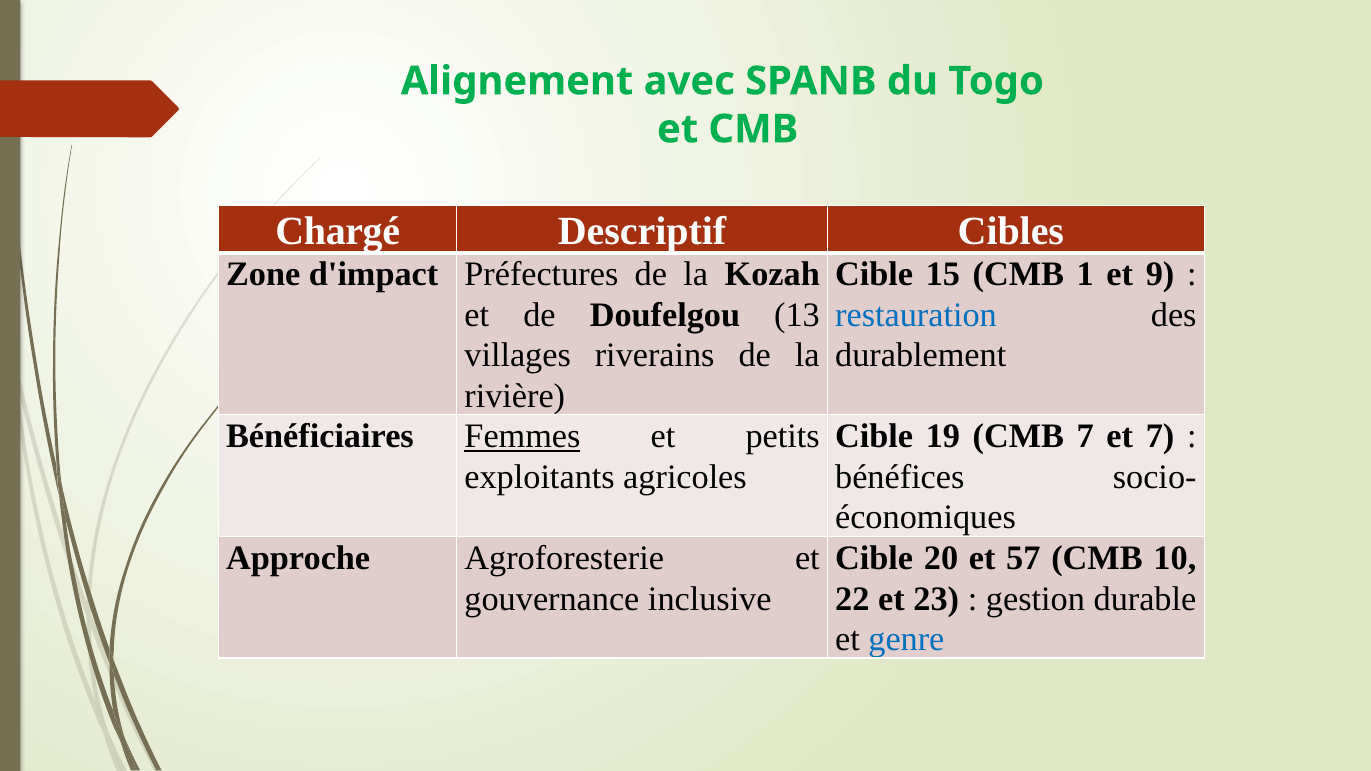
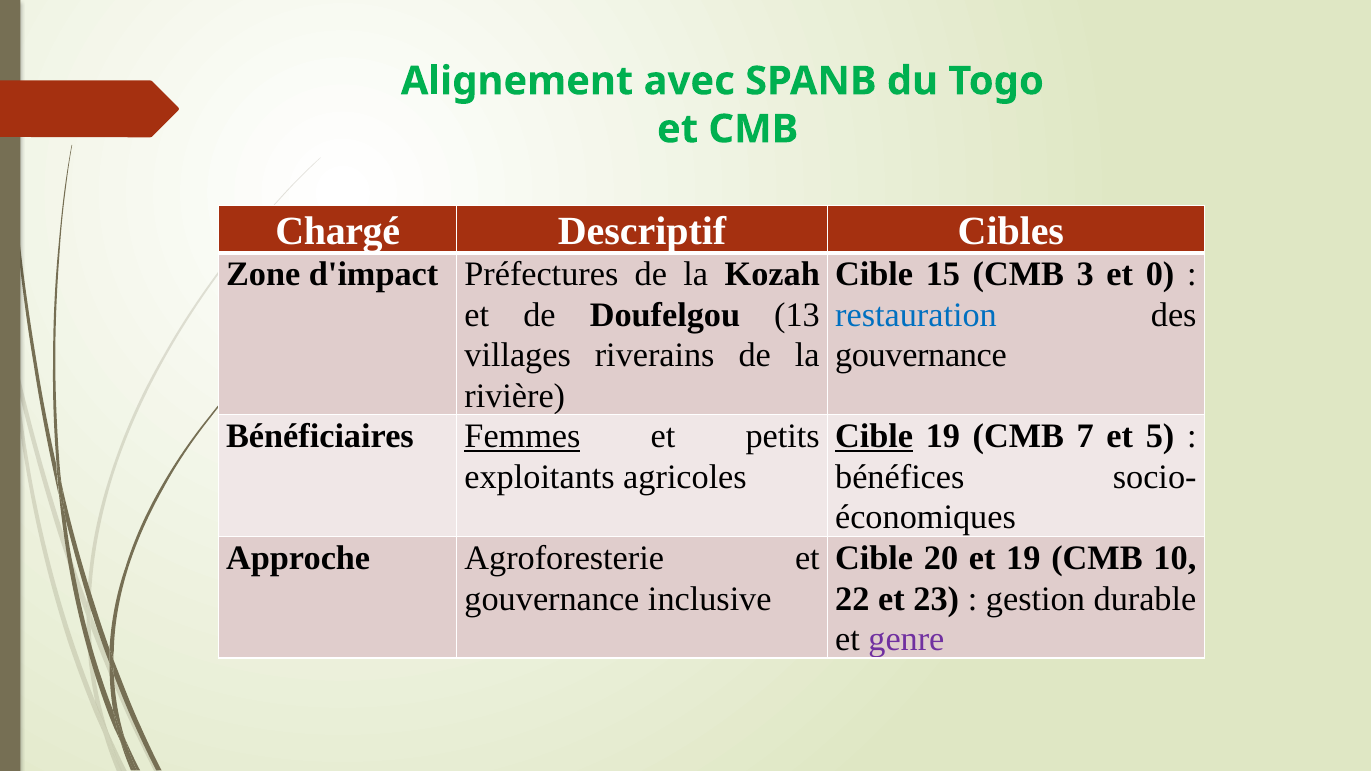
1: 1 -> 3
9: 9 -> 0
durablement at (921, 356): durablement -> gouvernance
Cible at (874, 437) underline: none -> present
et 7: 7 -> 5
et 57: 57 -> 19
genre colour: blue -> purple
